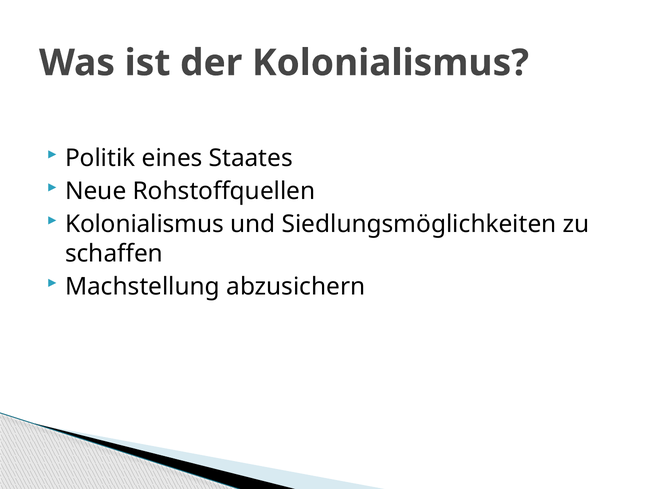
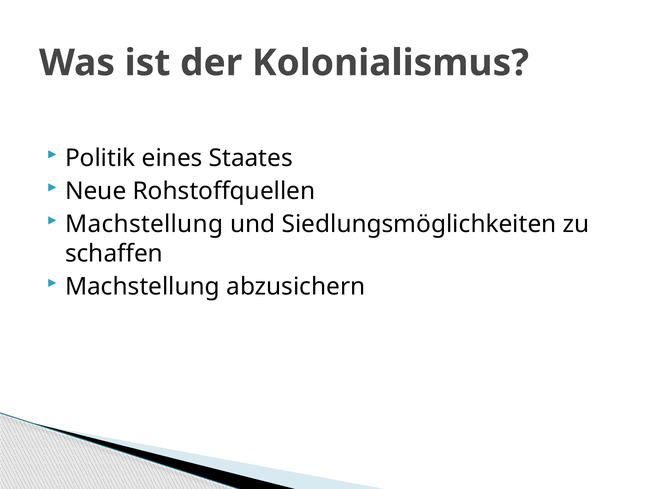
Kolonialismus at (145, 224): Kolonialismus -> Machstellung
